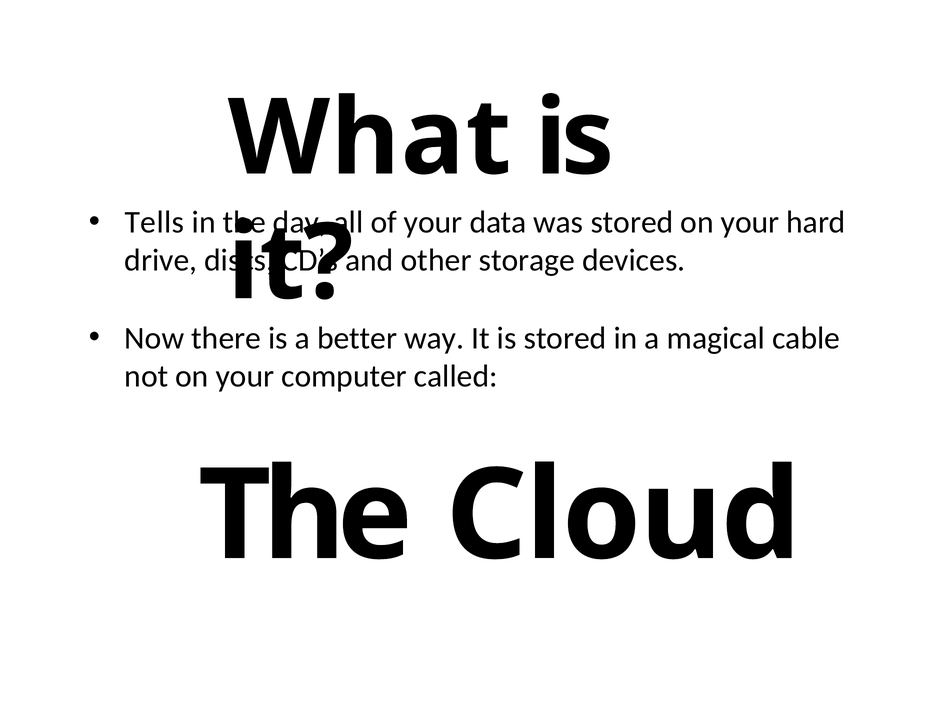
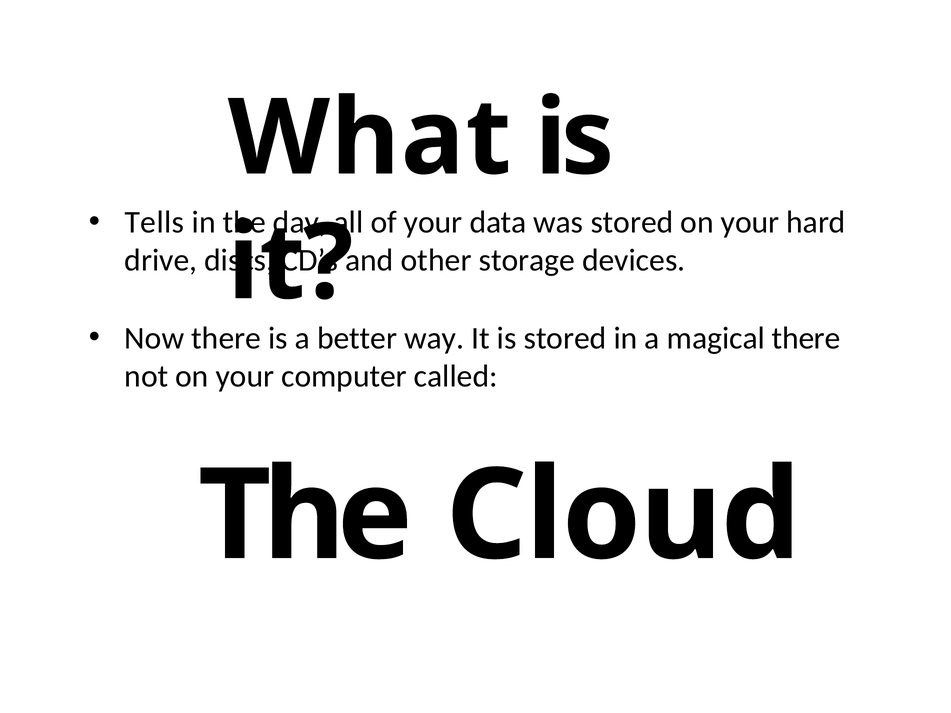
magical cable: cable -> there
